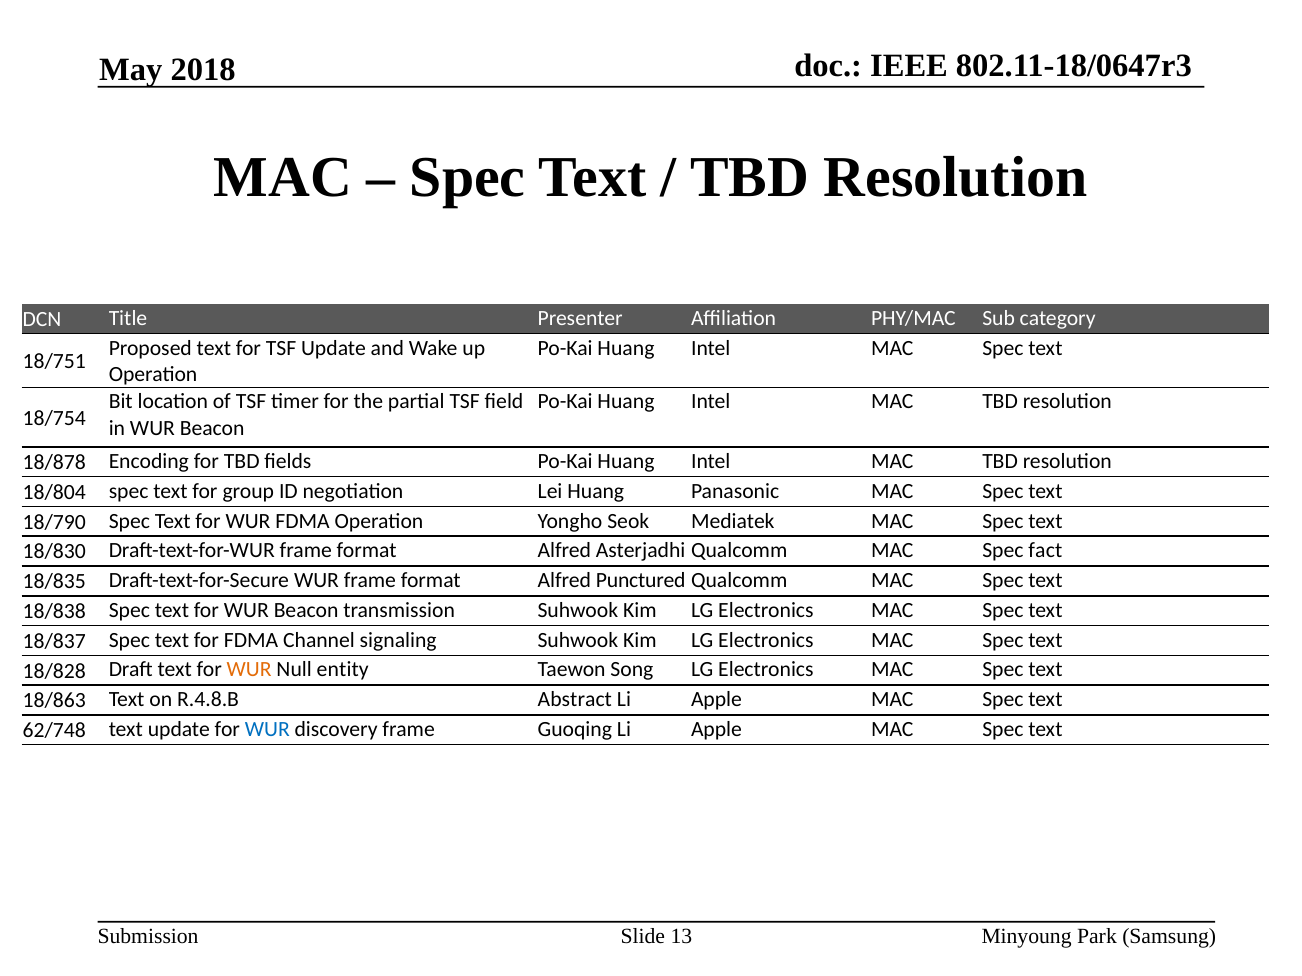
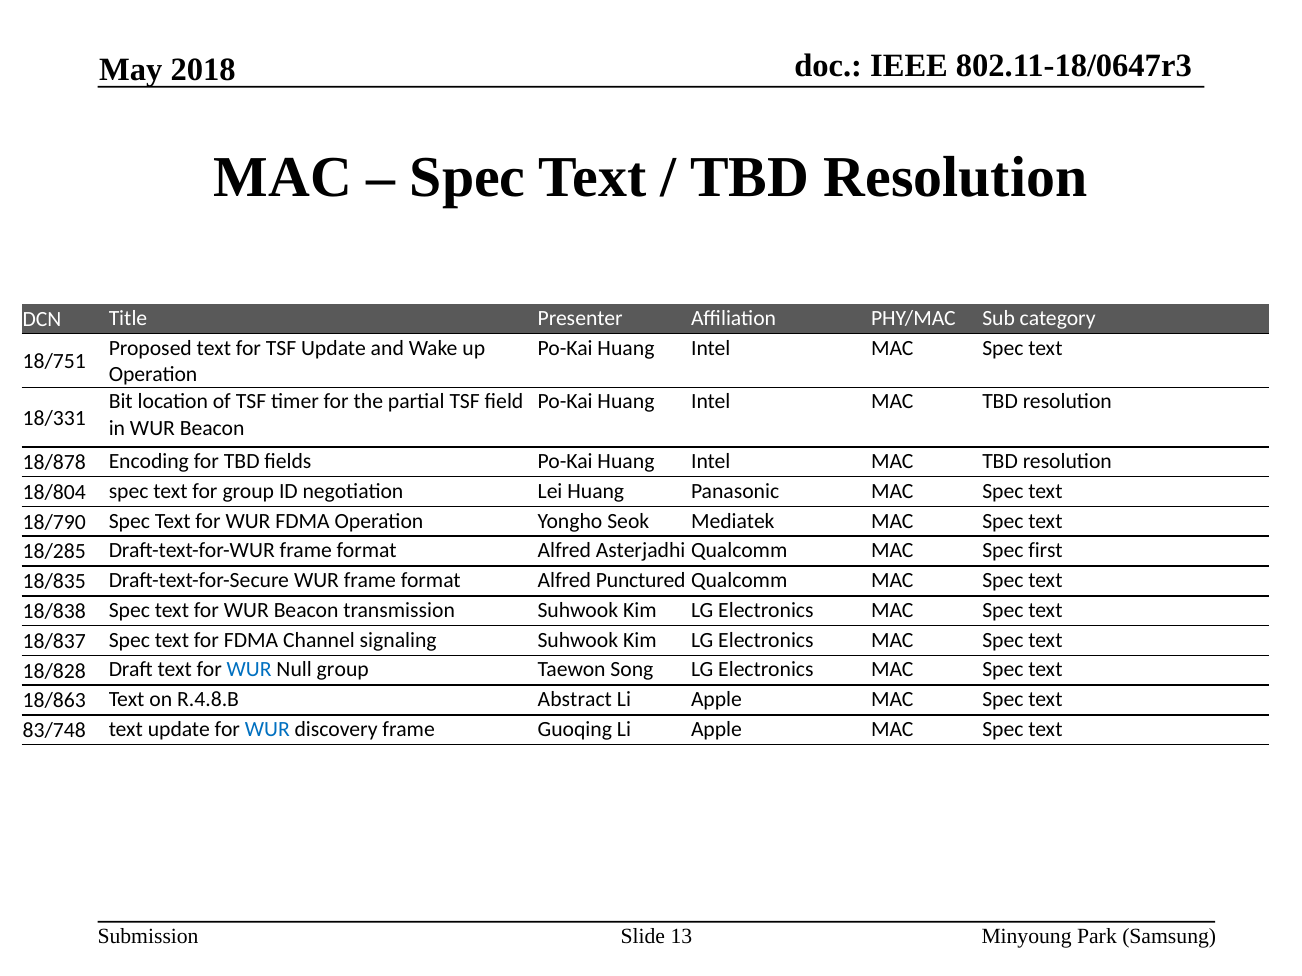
18/754: 18/754 -> 18/331
18/830: 18/830 -> 18/285
fact: fact -> first
WUR at (249, 670) colour: orange -> blue
Null entity: entity -> group
62/748: 62/748 -> 83/748
